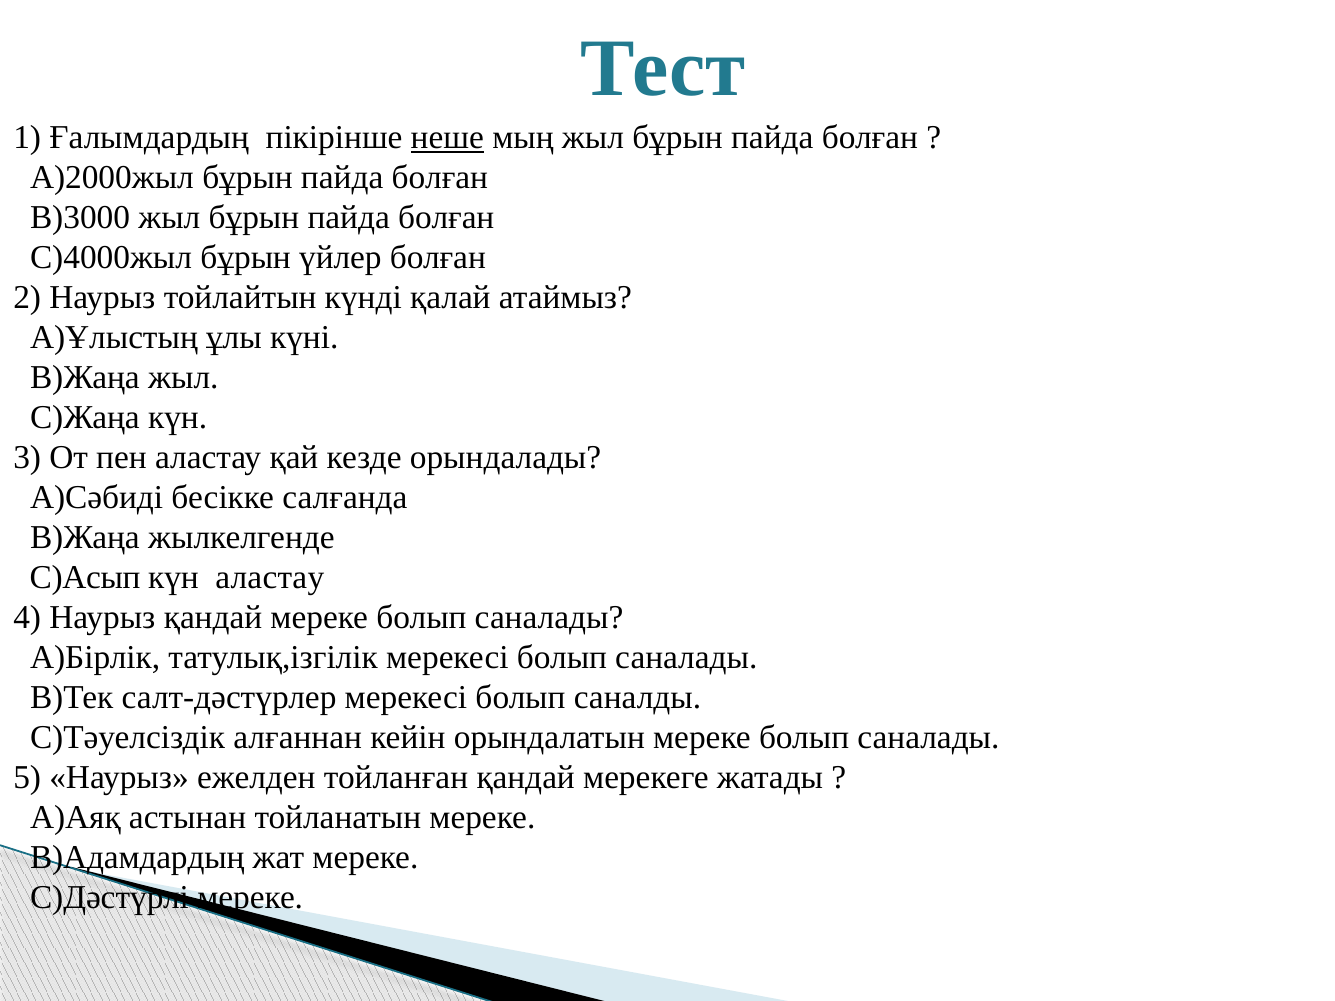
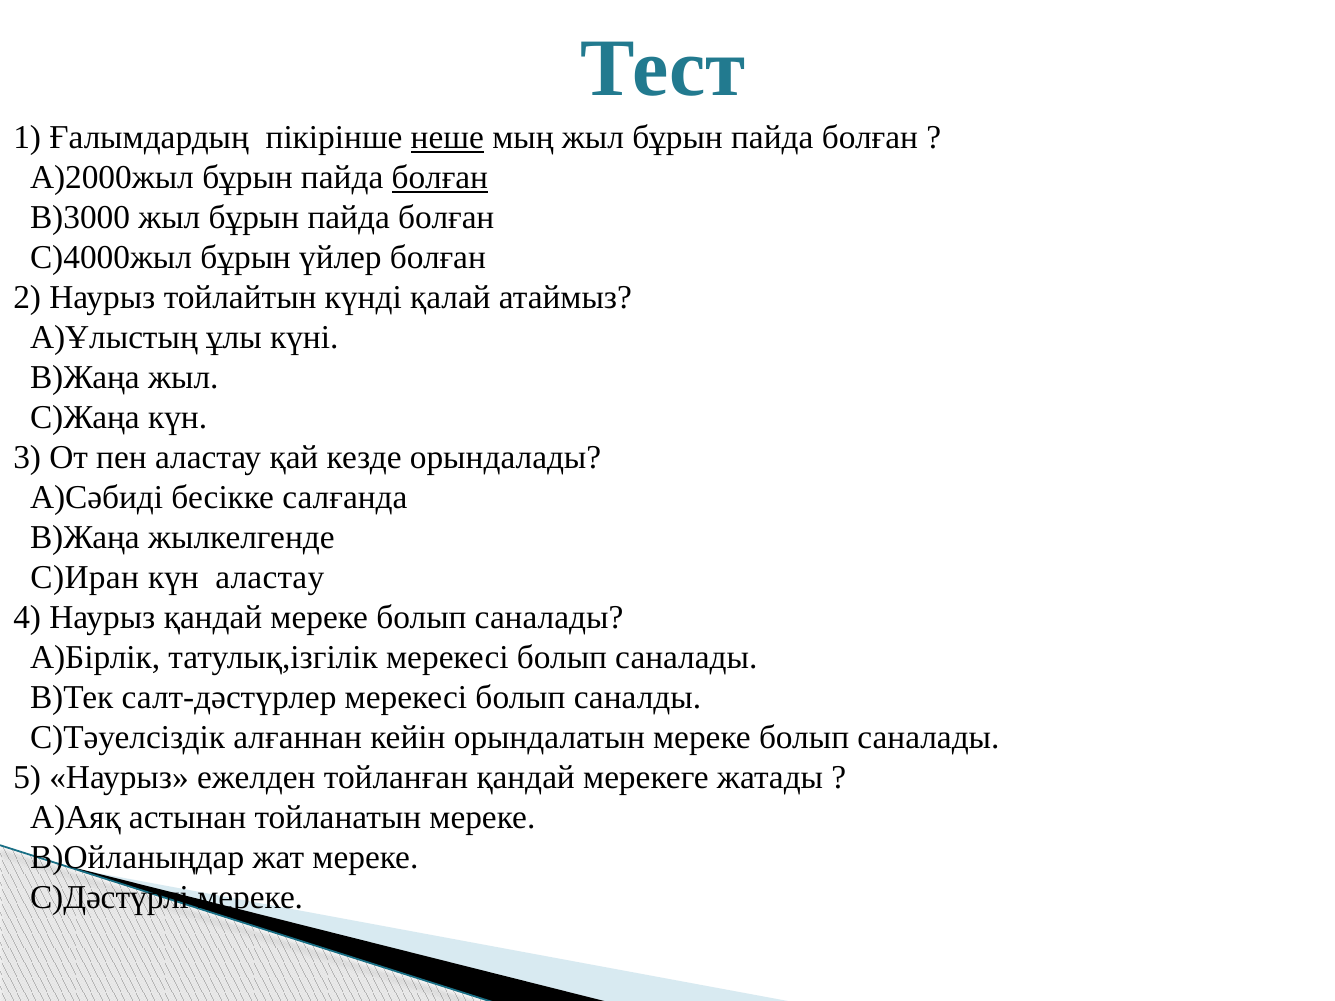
болған at (440, 177) underline: none -> present
С)Асып: С)Асып -> С)Иран
В)Адамдардың: В)Адамдардың -> В)Ойланыңдар
